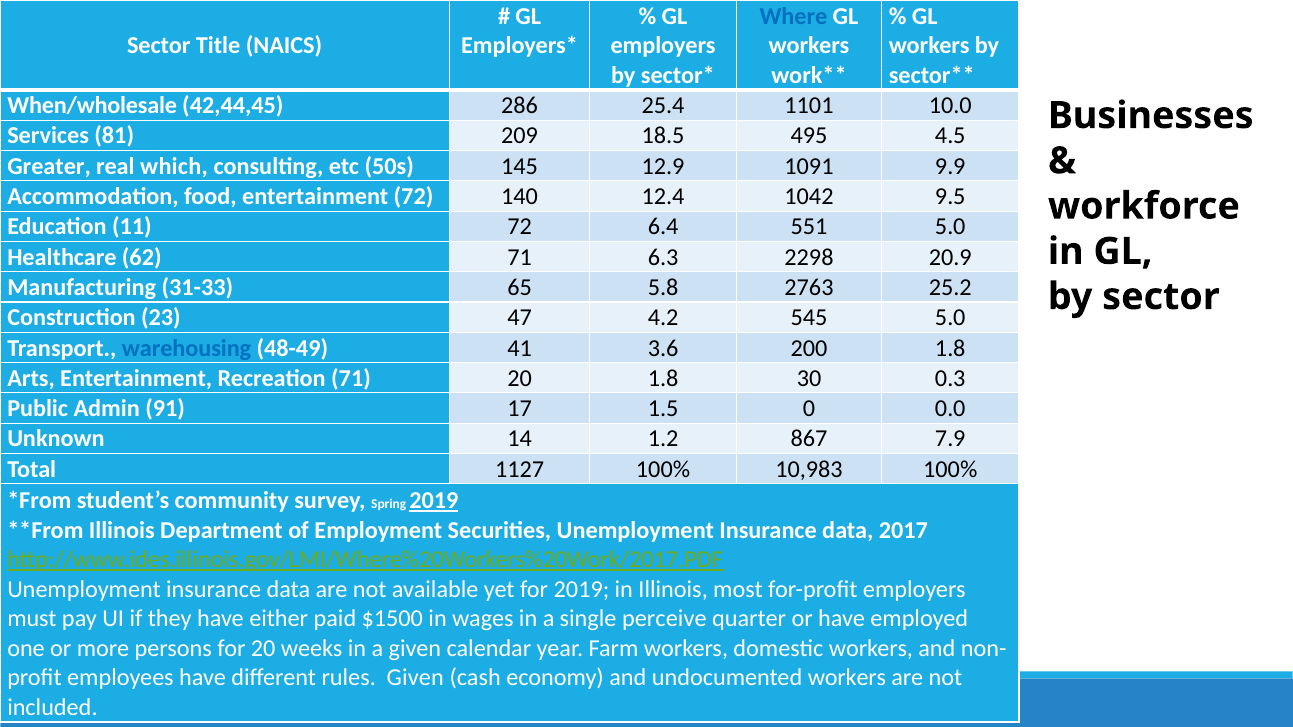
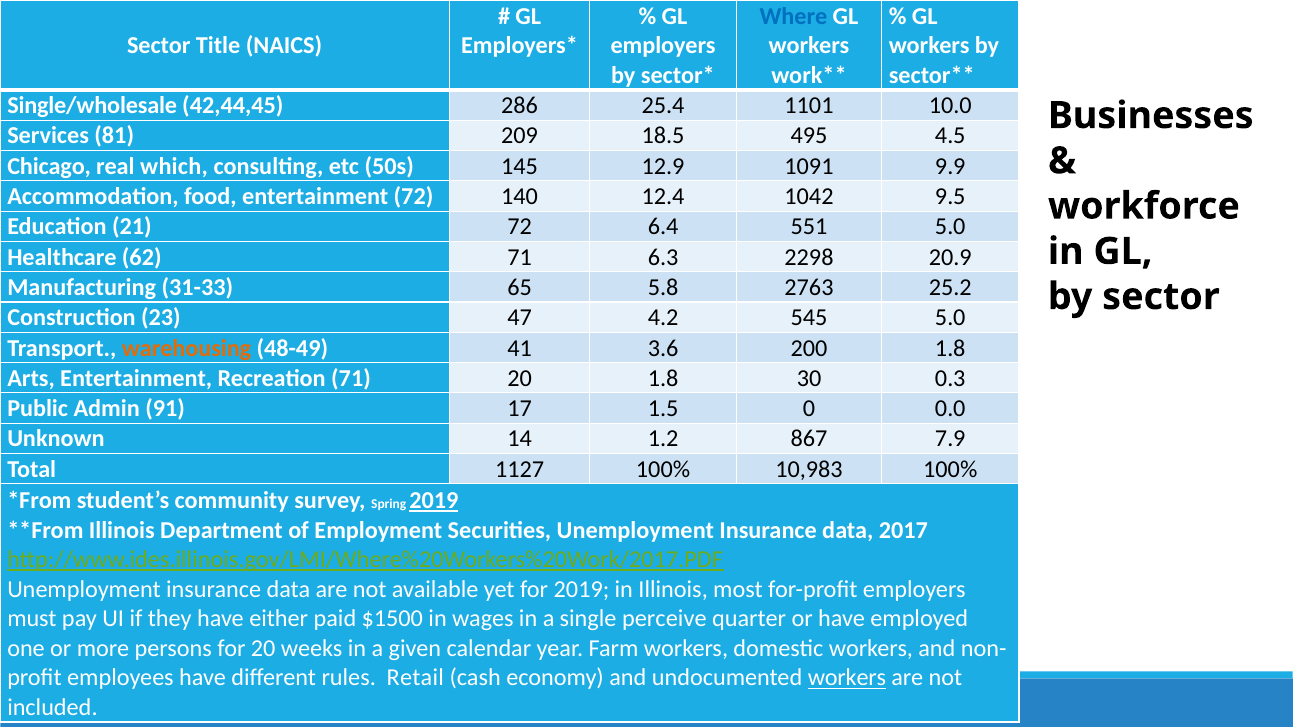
When/wholesale: When/wholesale -> Single/wholesale
Greater: Greater -> Chicago
11: 11 -> 21
warehousing colour: blue -> orange
rules Given: Given -> Retail
workers at (847, 678) underline: none -> present
